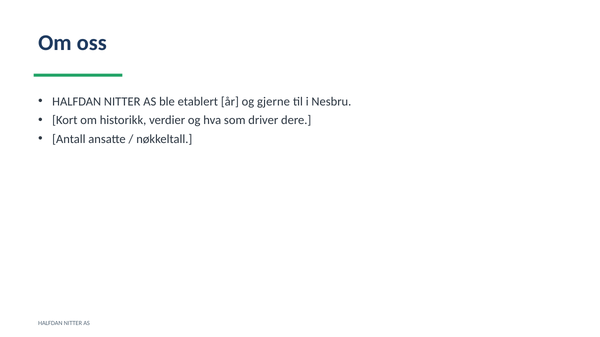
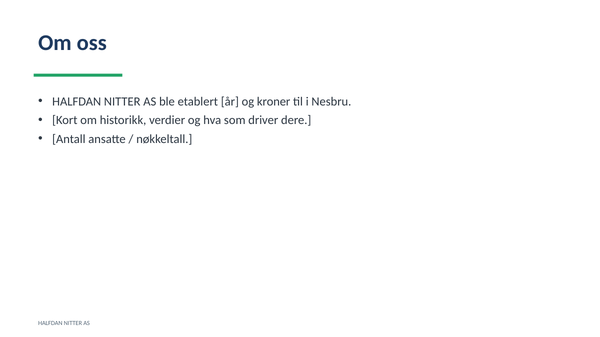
gjerne: gjerne -> kroner
